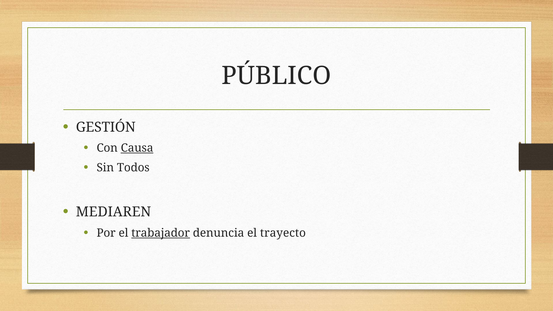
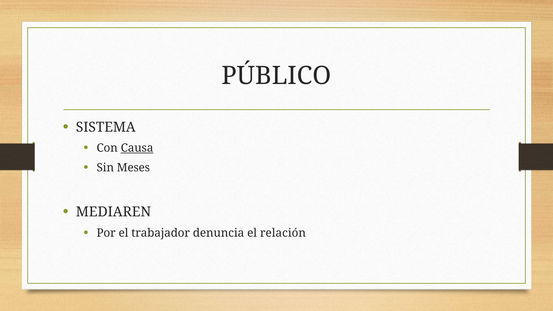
GESTIÓN: GESTIÓN -> SISTEMA
Todos: Todos -> Meses
trabajador underline: present -> none
trayecto: trayecto -> relación
